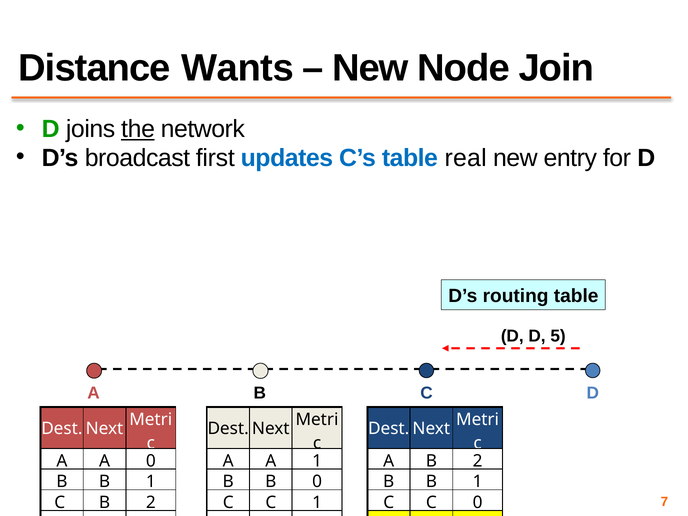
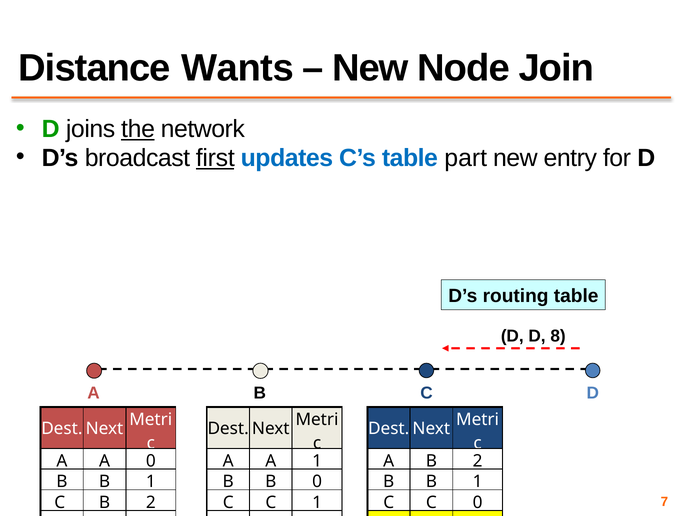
first underline: none -> present
real: real -> part
5: 5 -> 8
